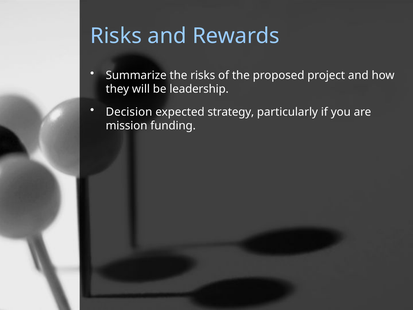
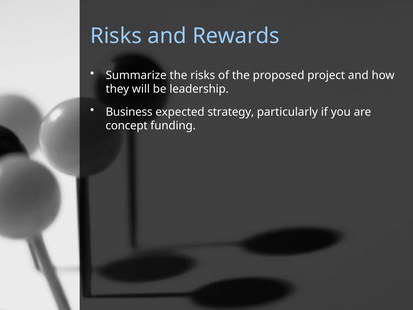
Decision: Decision -> Business
mission: mission -> concept
